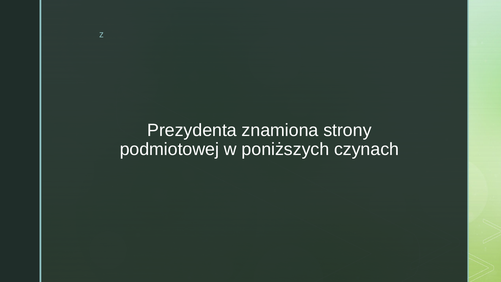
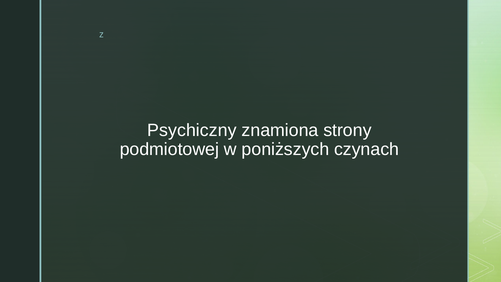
Prezydenta: Prezydenta -> Psychiczny
